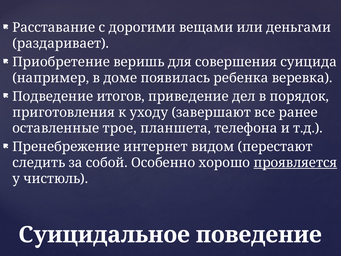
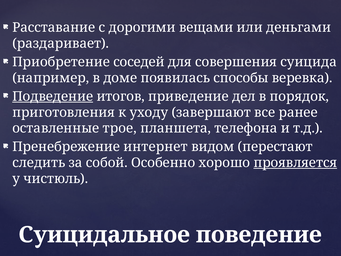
веришь: веришь -> соседей
ребенка: ребенка -> способы
Подведение underline: none -> present
